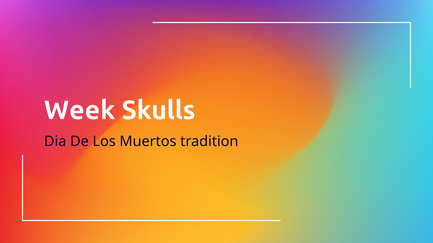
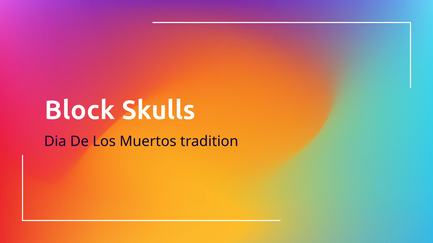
Week: Week -> Block
